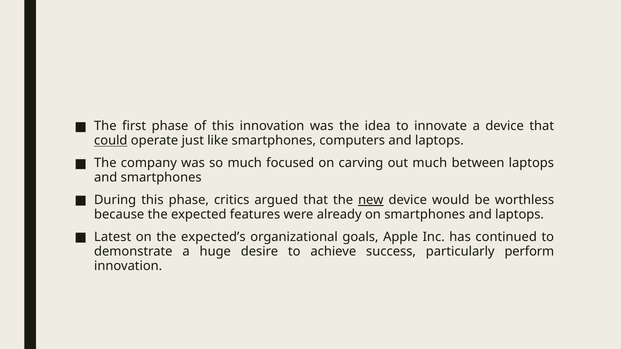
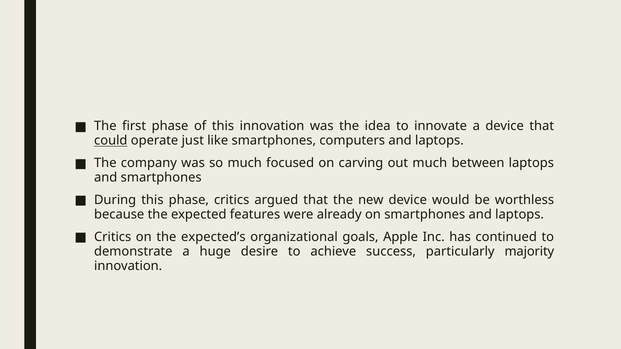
new underline: present -> none
Latest at (113, 237): Latest -> Critics
perform: perform -> majority
